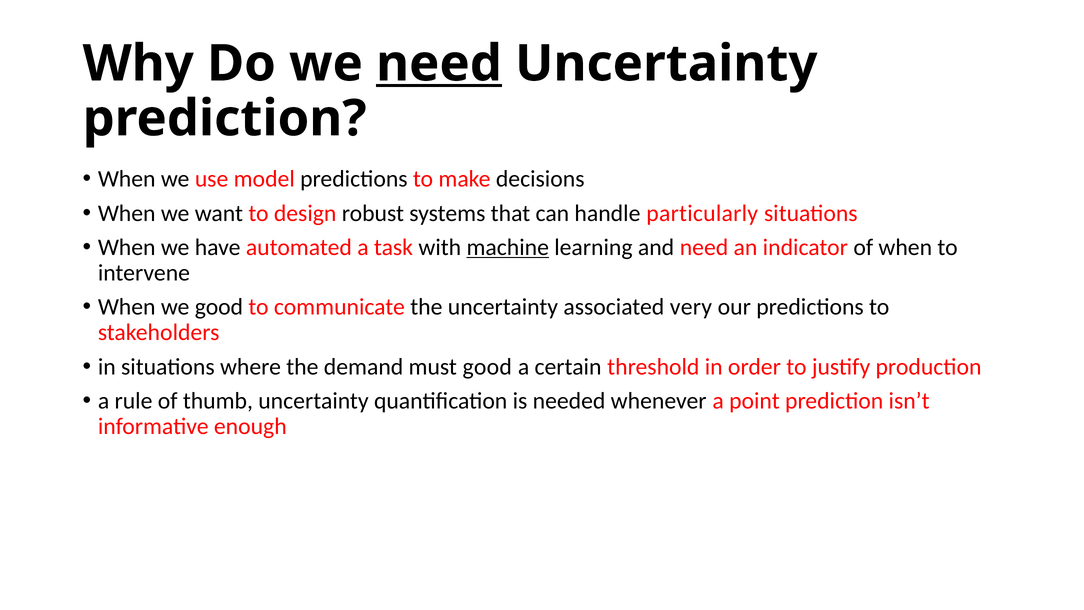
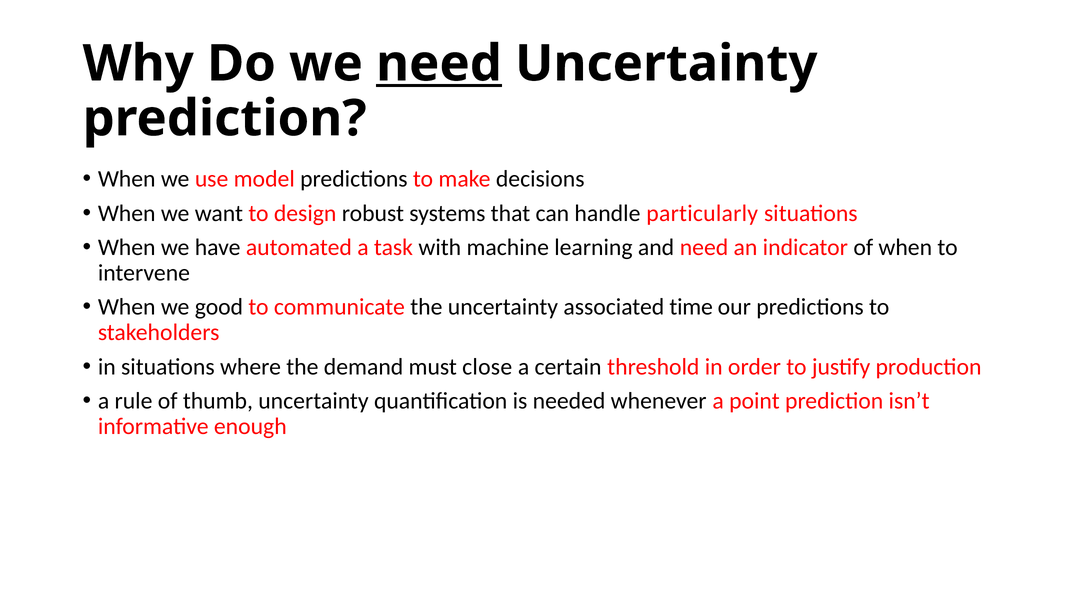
machine underline: present -> none
very: very -> time
must good: good -> close
